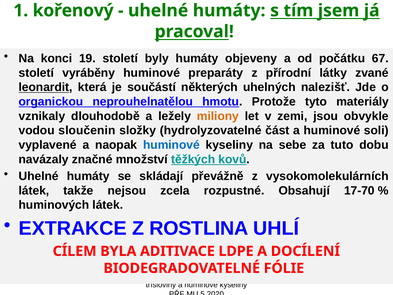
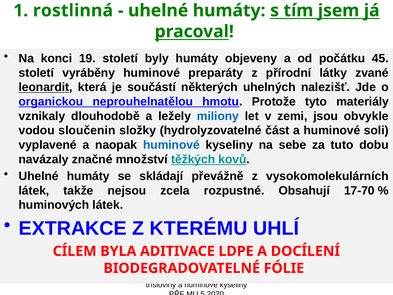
kořenový: kořenový -> rostlinná
67: 67 -> 45
miliony colour: orange -> blue
ROSTLINA: ROSTLINA -> KTERÉMU
